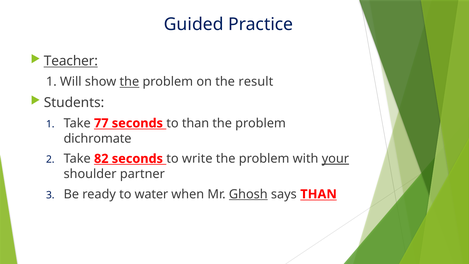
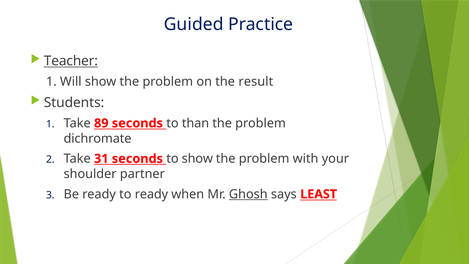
the at (129, 82) underline: present -> none
77: 77 -> 89
82: 82 -> 31
to write: write -> show
your underline: present -> none
to water: water -> ready
says THAN: THAN -> LEAST
